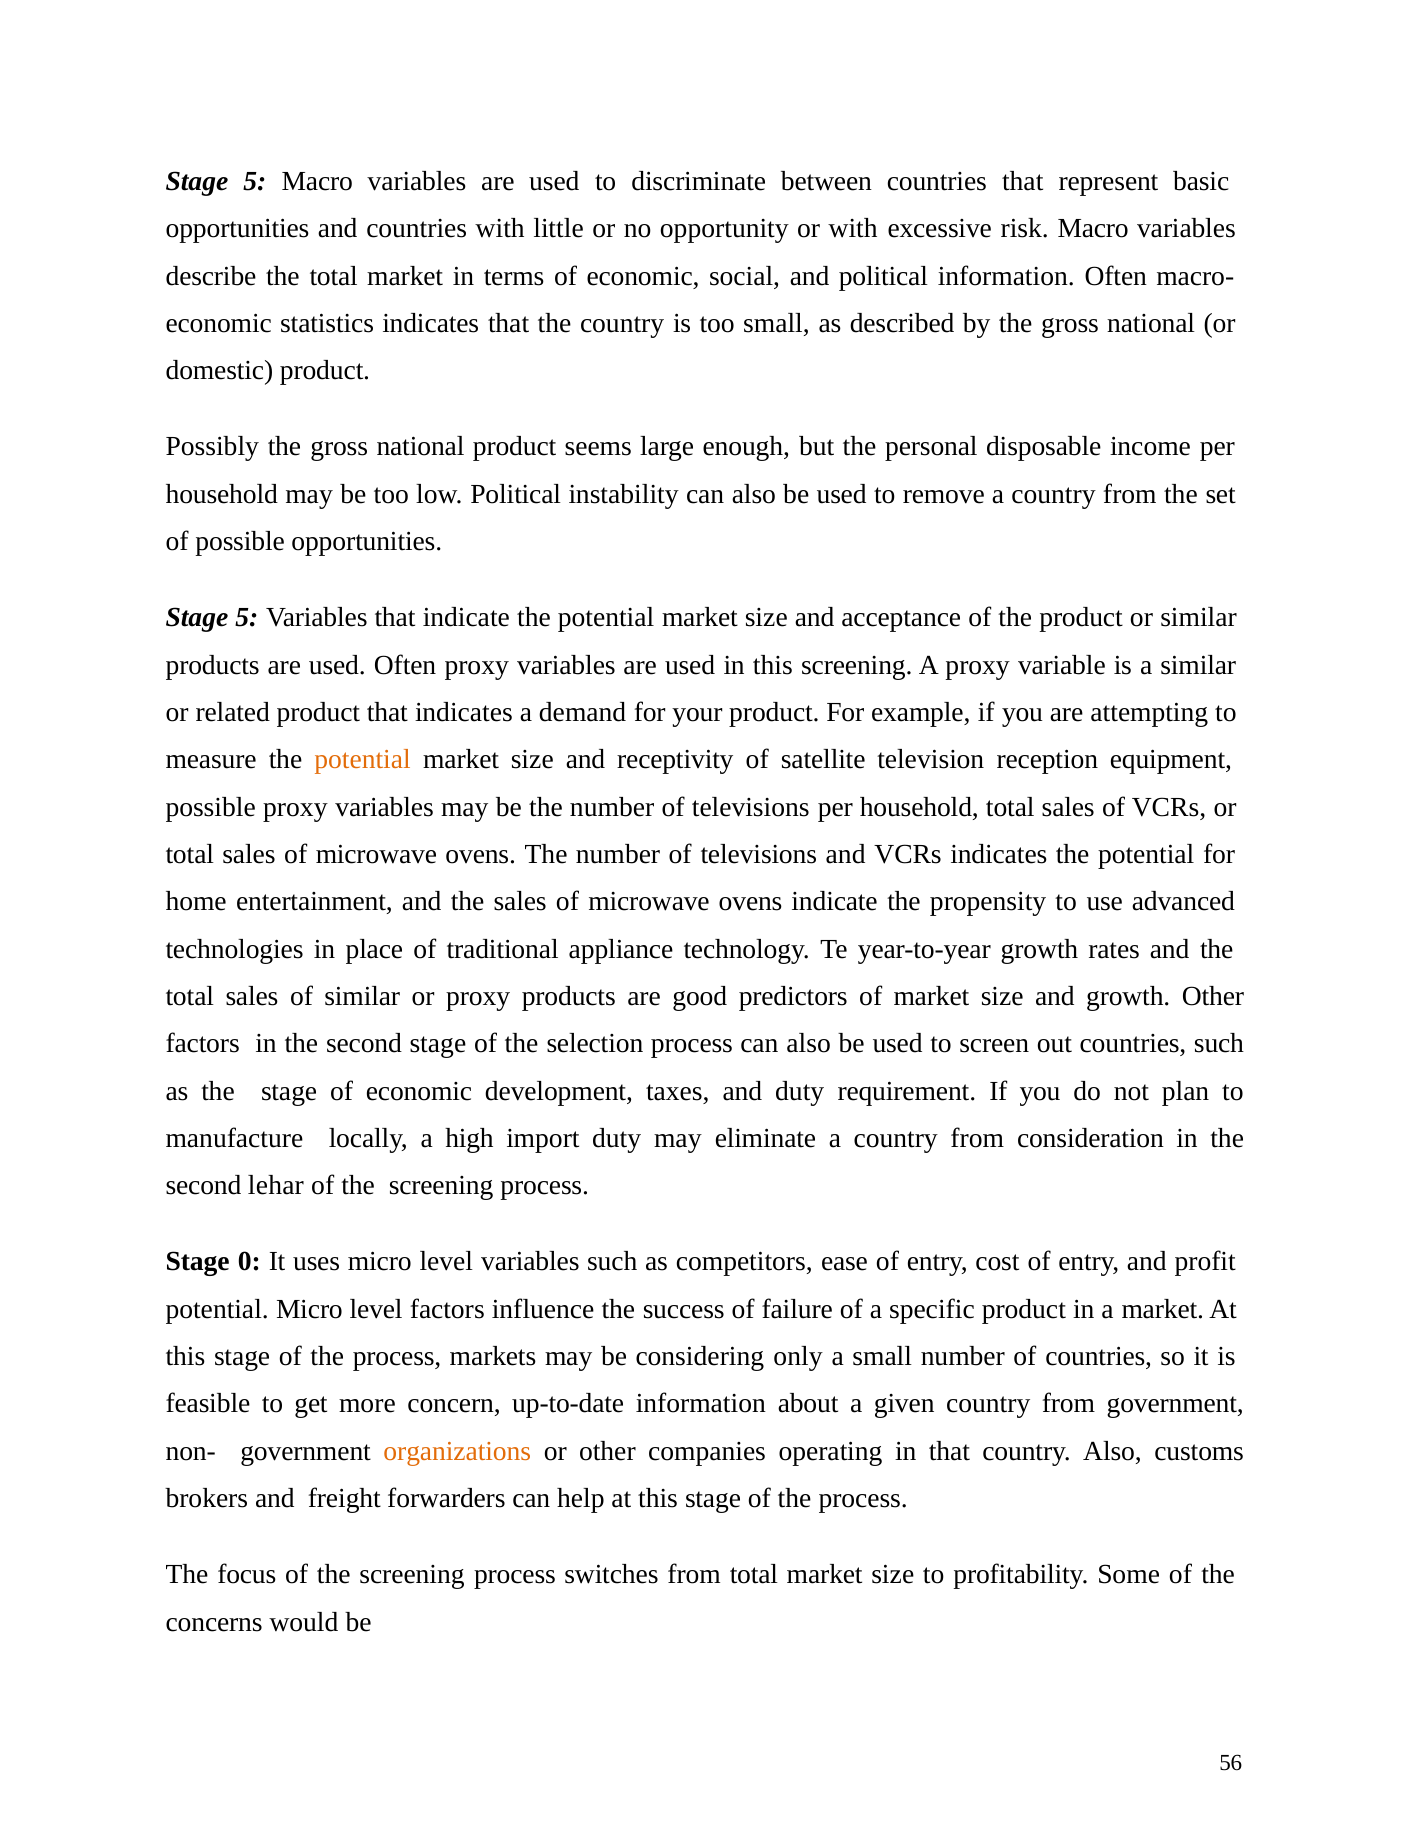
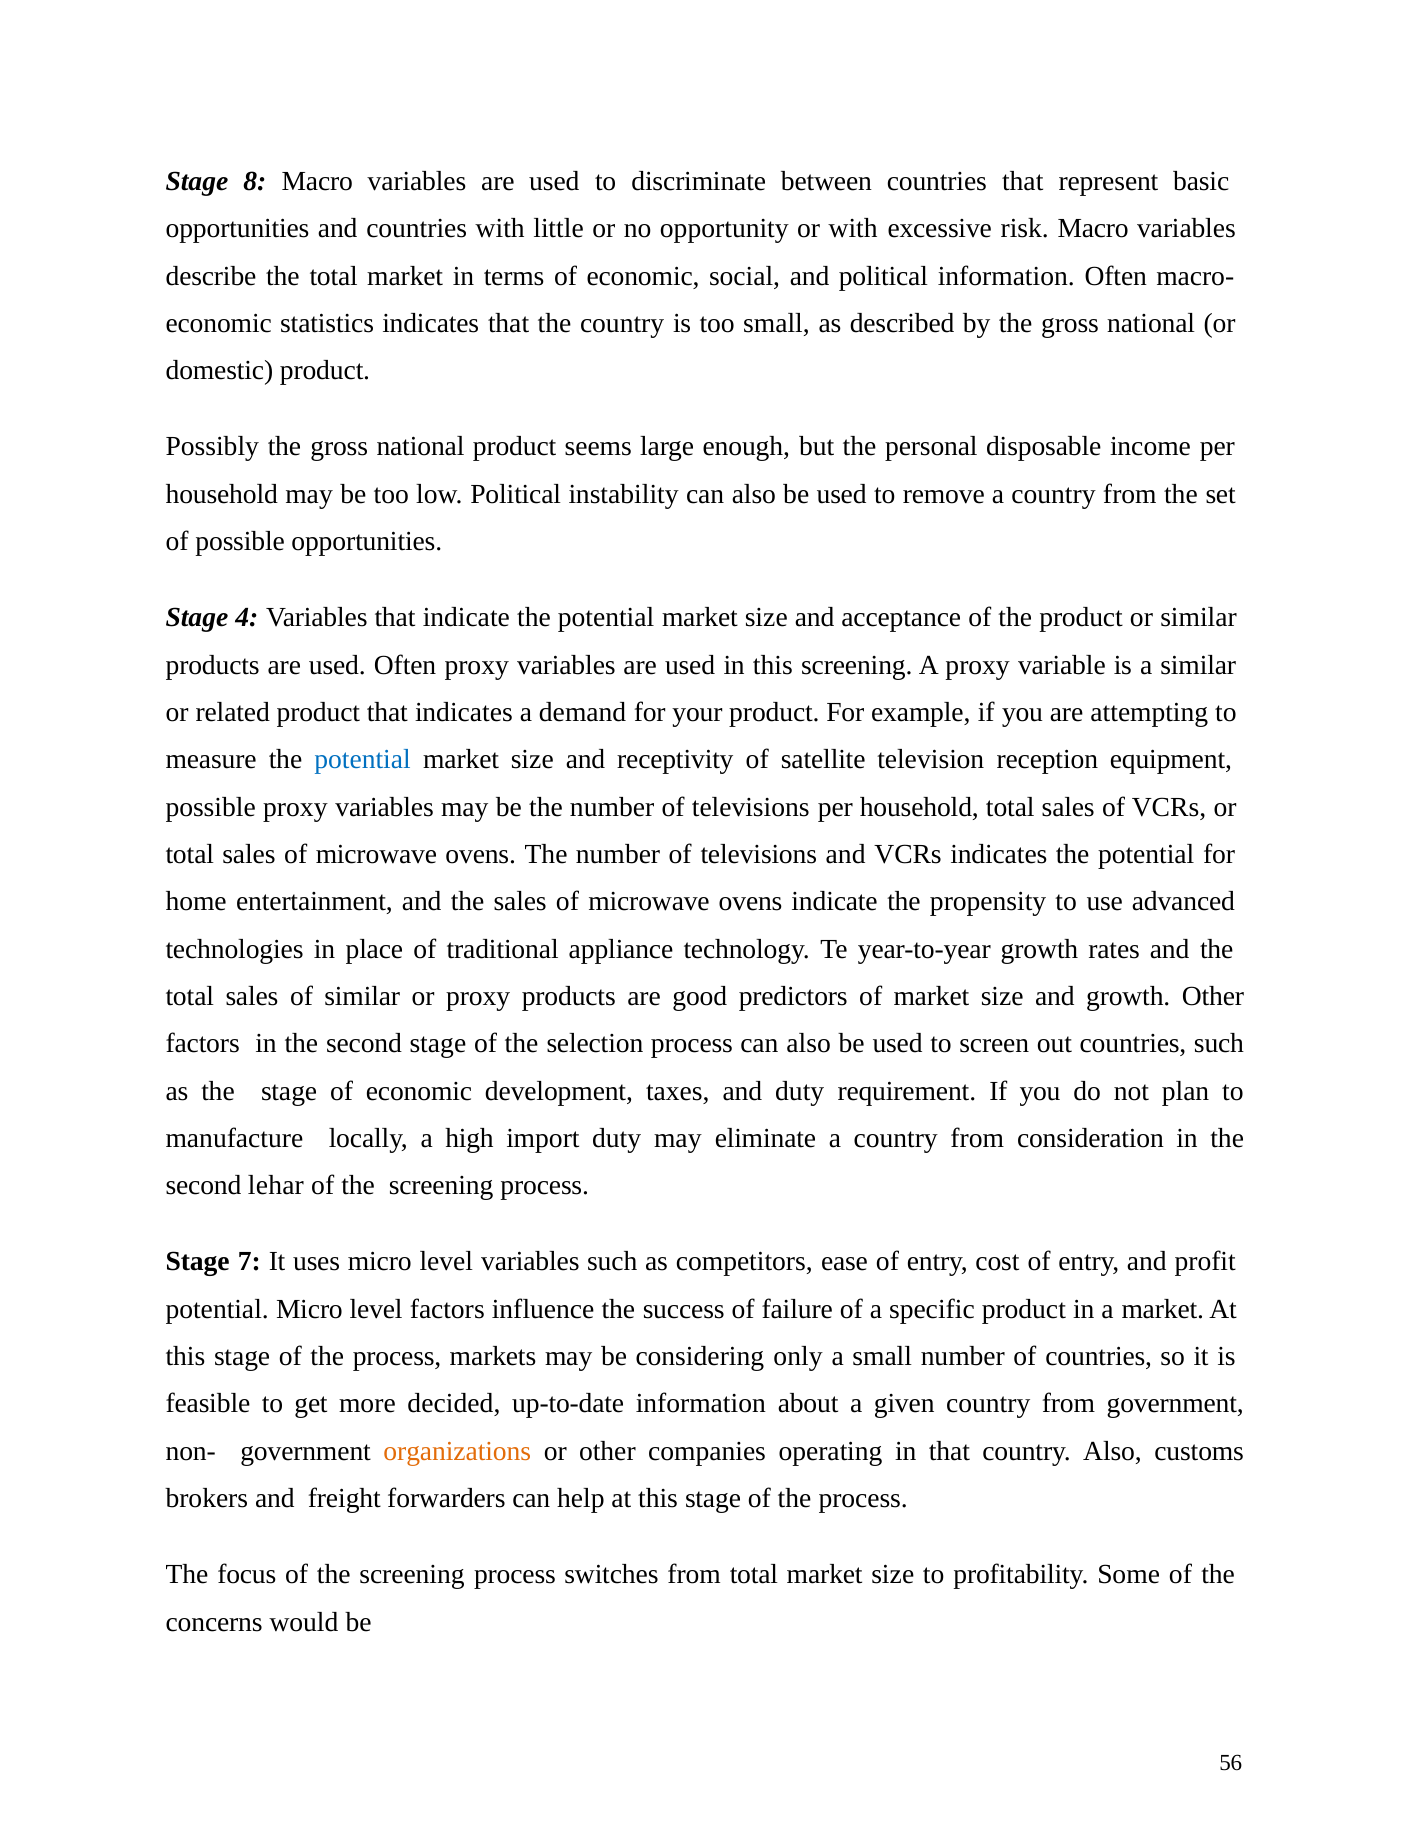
5 at (255, 181): 5 -> 8
5 at (247, 618): 5 -> 4
potential at (363, 760) colour: orange -> blue
0: 0 -> 7
concern: concern -> decided
